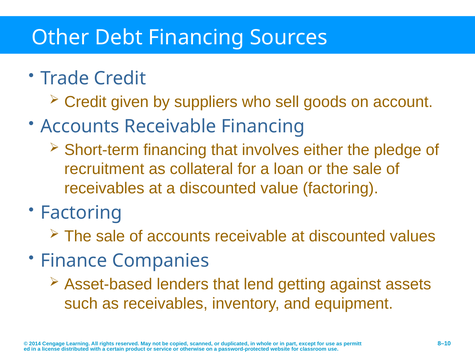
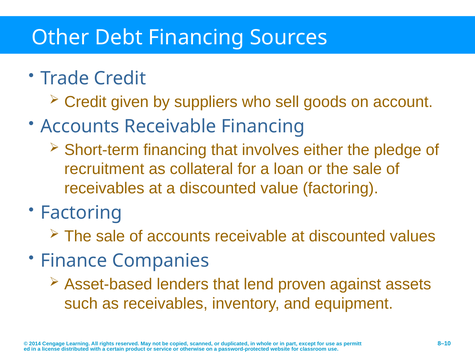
getting: getting -> proven
